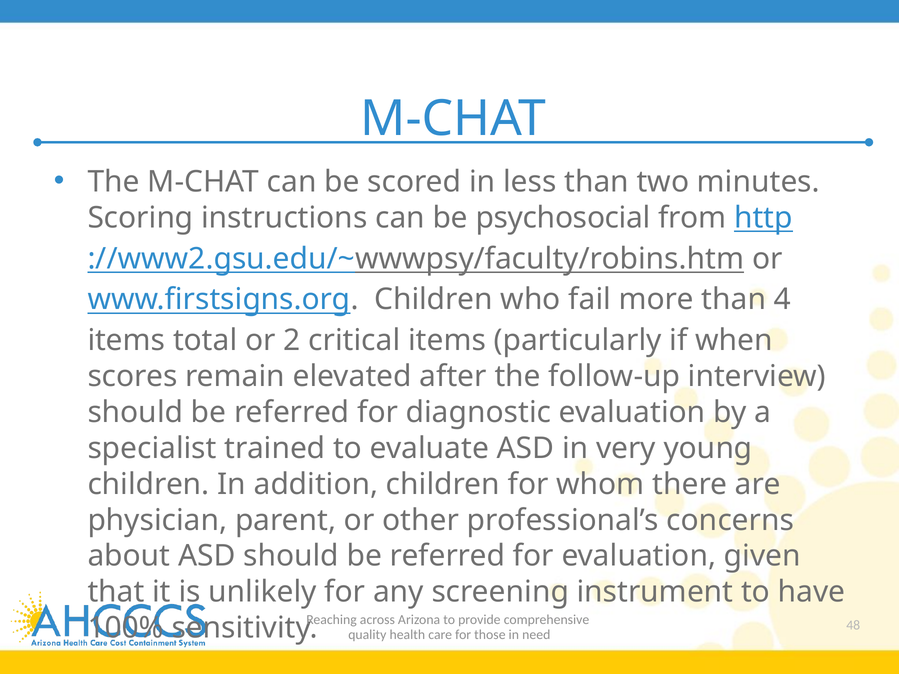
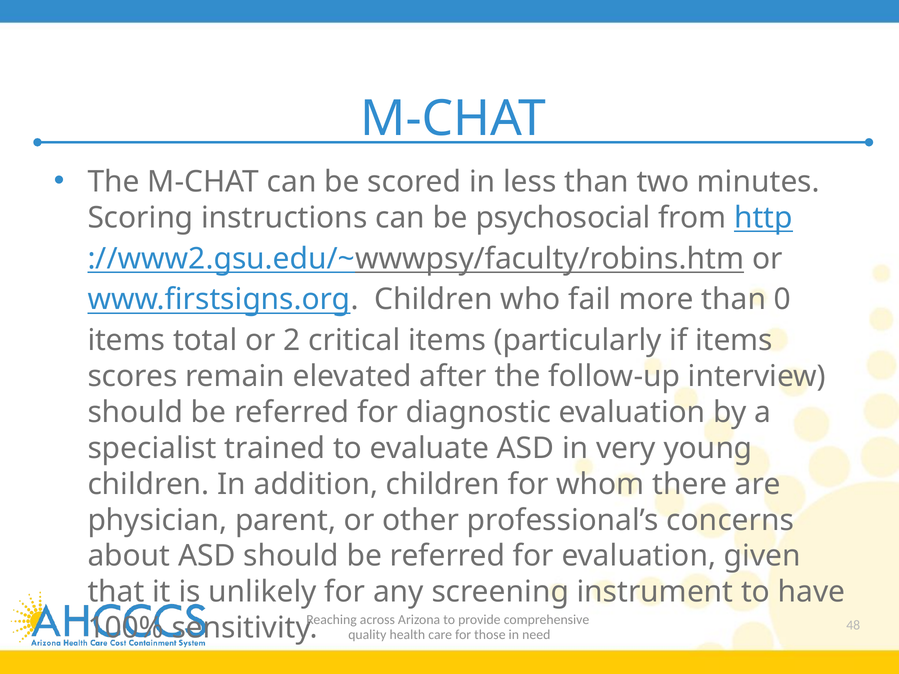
4: 4 -> 0
if when: when -> items
